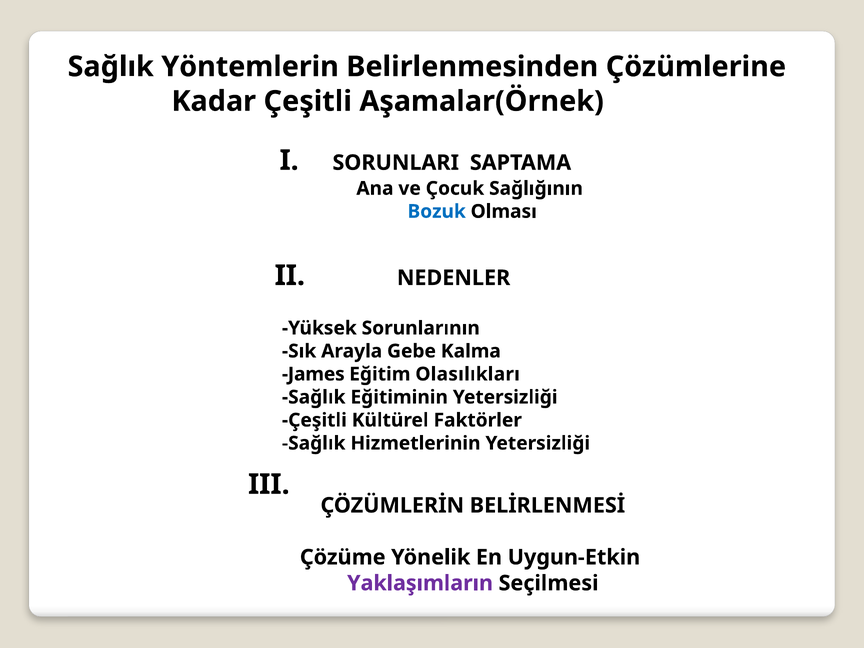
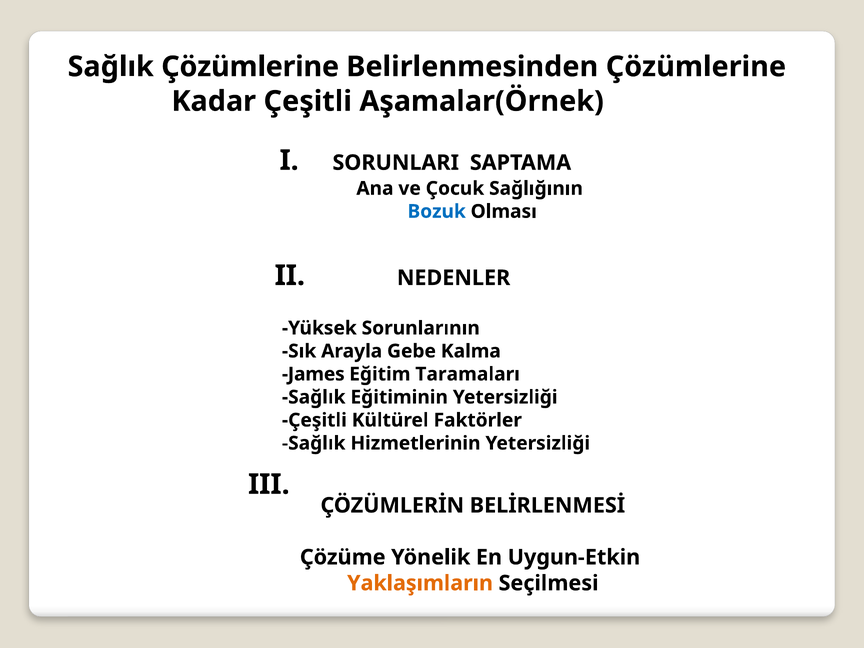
Sağlık Yöntemlerin: Yöntemlerin -> Çözümlerine
Olasılıkları: Olasılıkları -> Taramaları
Yaklaşımların colour: purple -> orange
